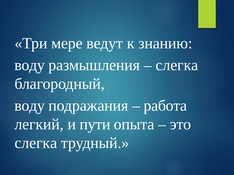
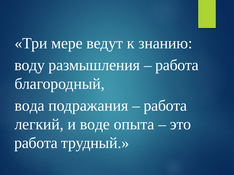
слегка at (177, 65): слегка -> работа
воду at (30, 106): воду -> вода
пути: пути -> воде
слегка at (36, 143): слегка -> работа
